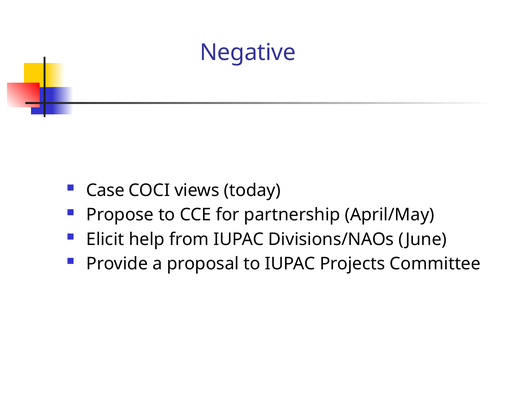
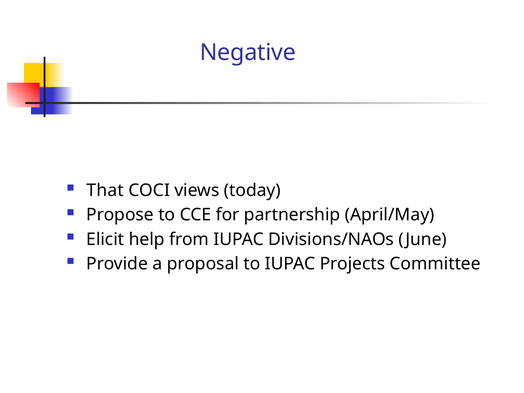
Case: Case -> That
